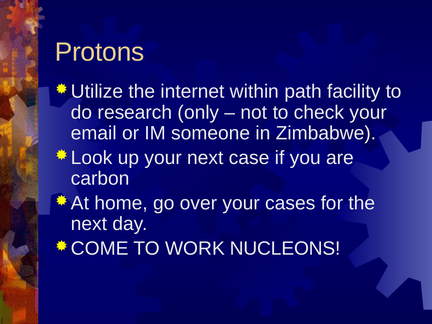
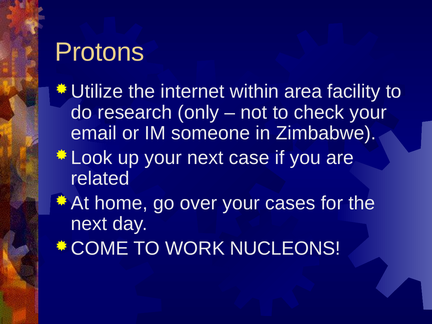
path: path -> area
carbon: carbon -> related
